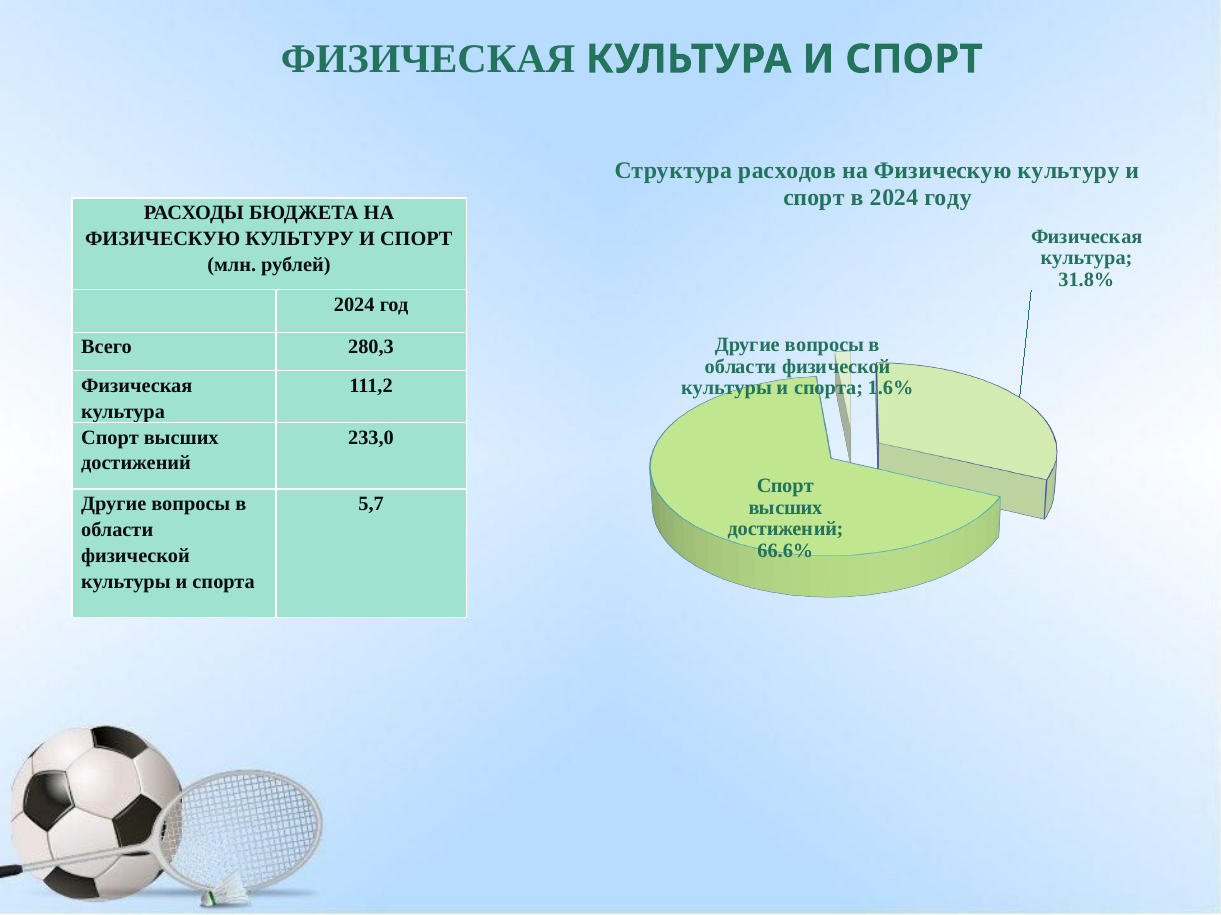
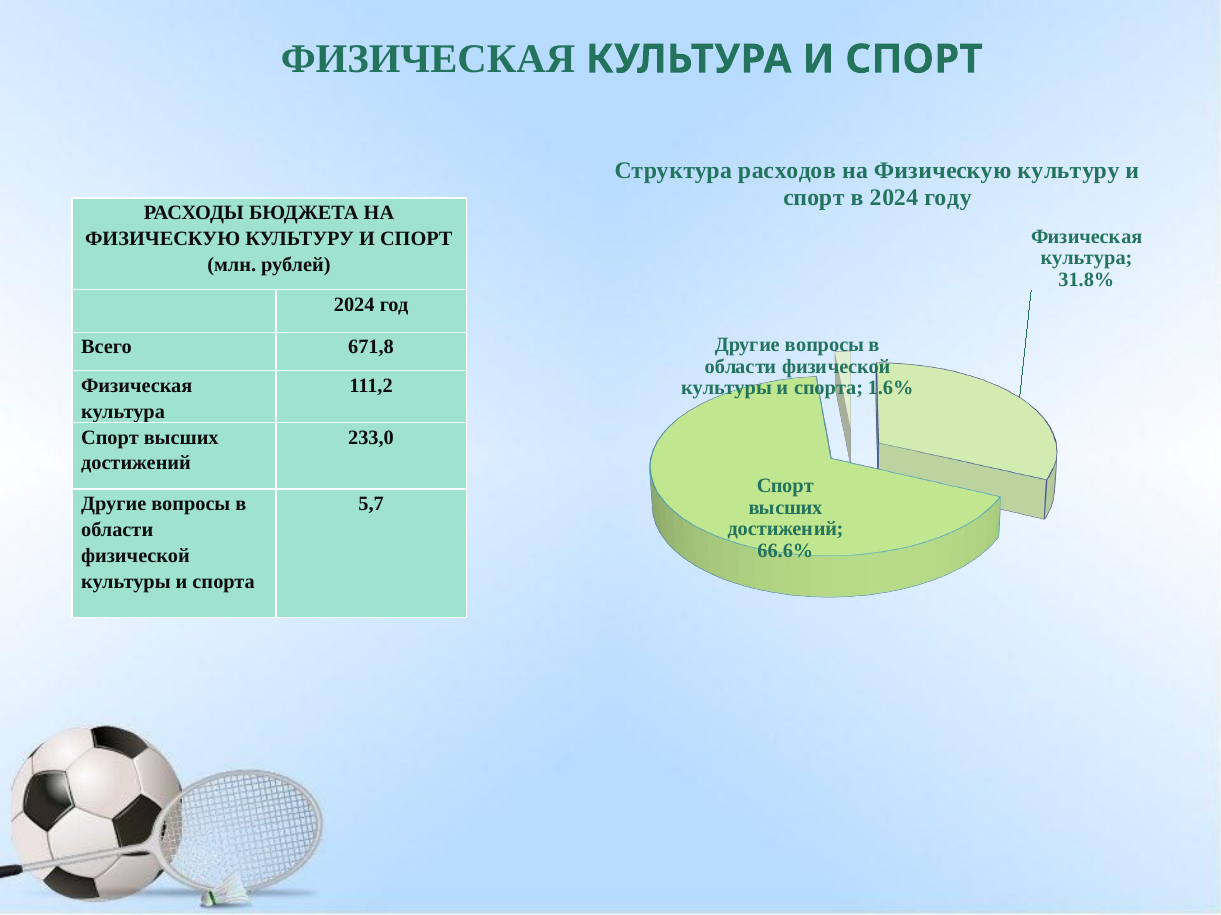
280,3: 280,3 -> 671,8
